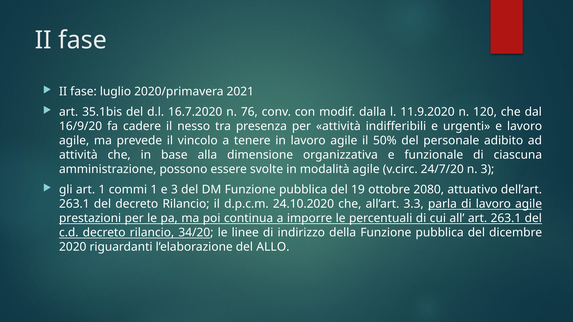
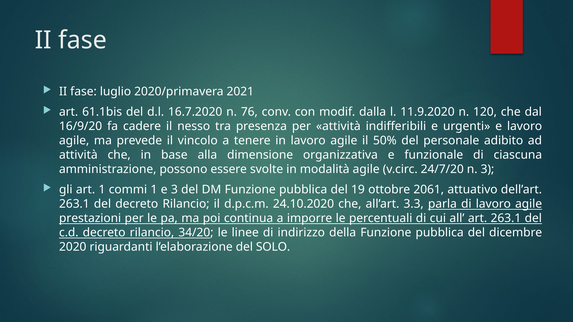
35.1bis: 35.1bis -> 61.1bis
2080: 2080 -> 2061
ALLO: ALLO -> SOLO
